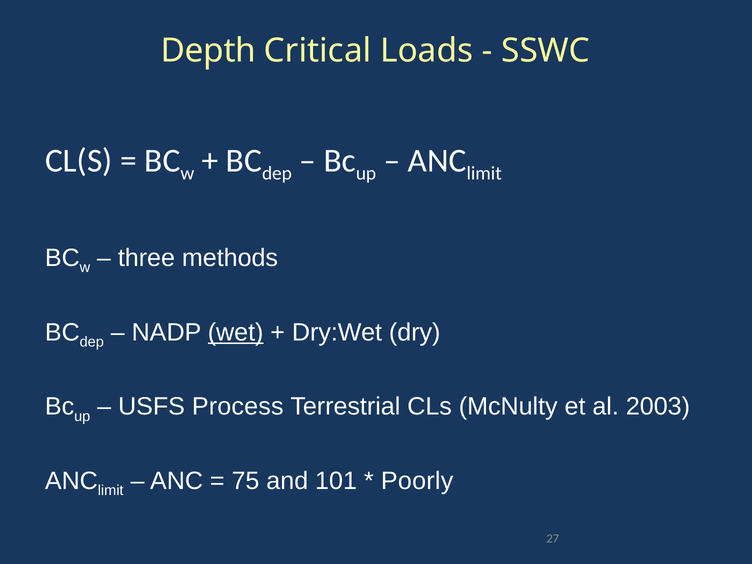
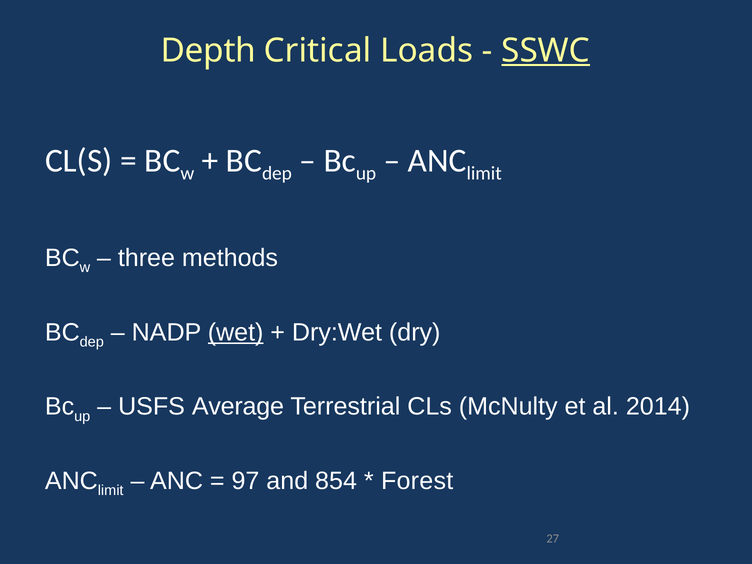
SSWC underline: none -> present
Process: Process -> Average
2003: 2003 -> 2014
75: 75 -> 97
101: 101 -> 854
Poorly: Poorly -> Forest
